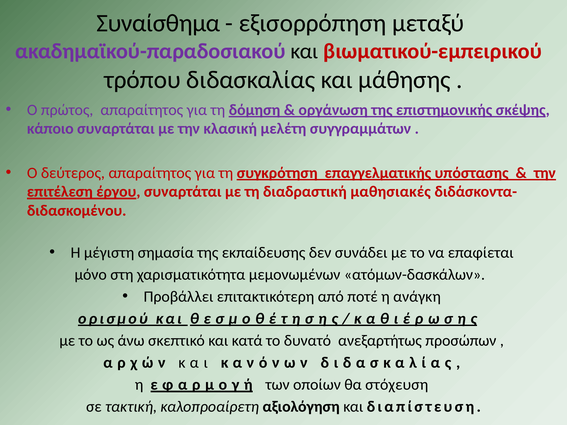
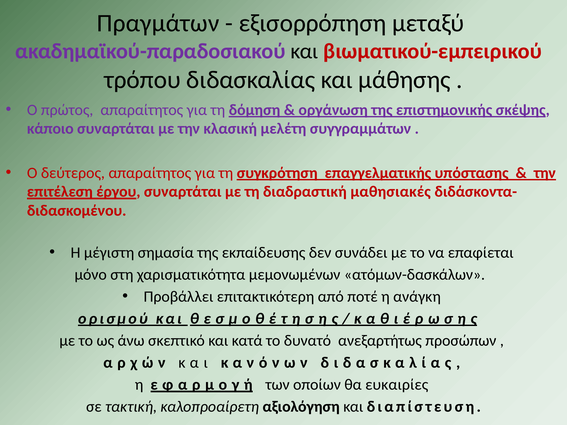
Συναίσθημα: Συναίσθημα -> Πραγμάτων
στόχευση: στόχευση -> ευκαιρίες
